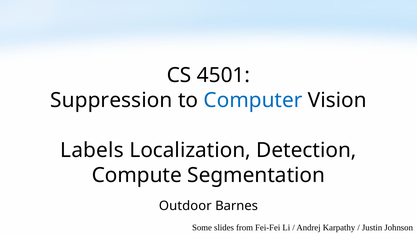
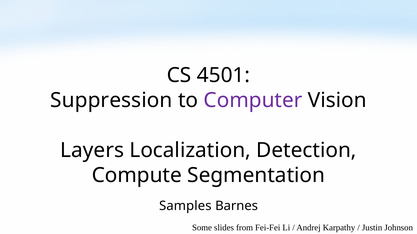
Computer colour: blue -> purple
Labels: Labels -> Layers
Outdoor: Outdoor -> Samples
